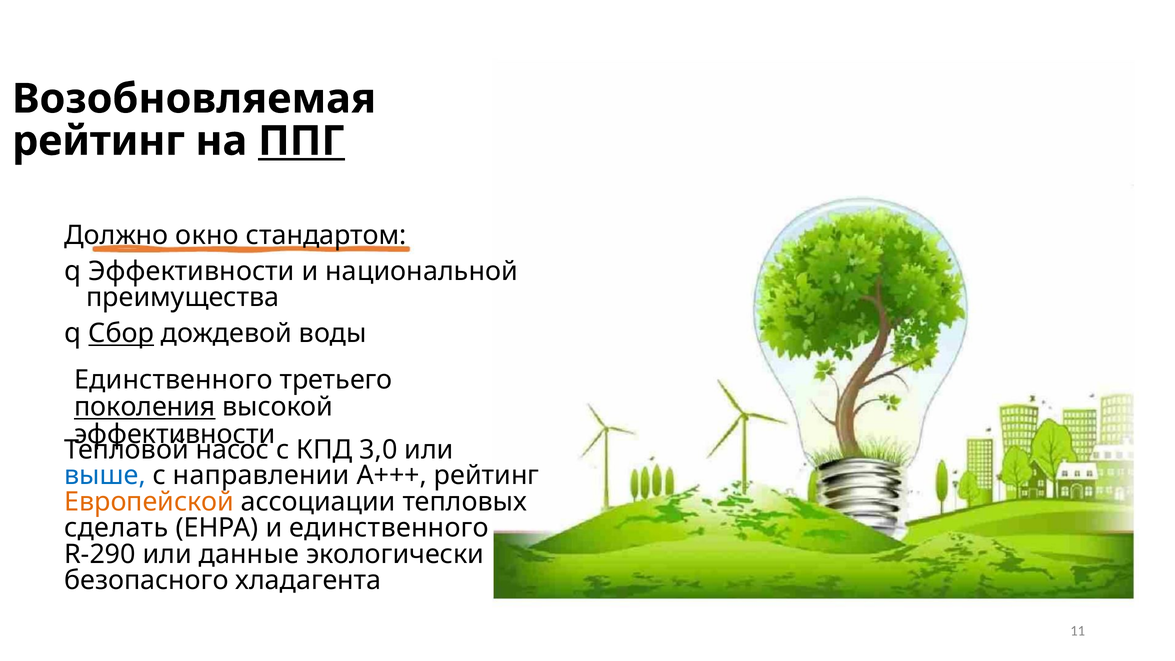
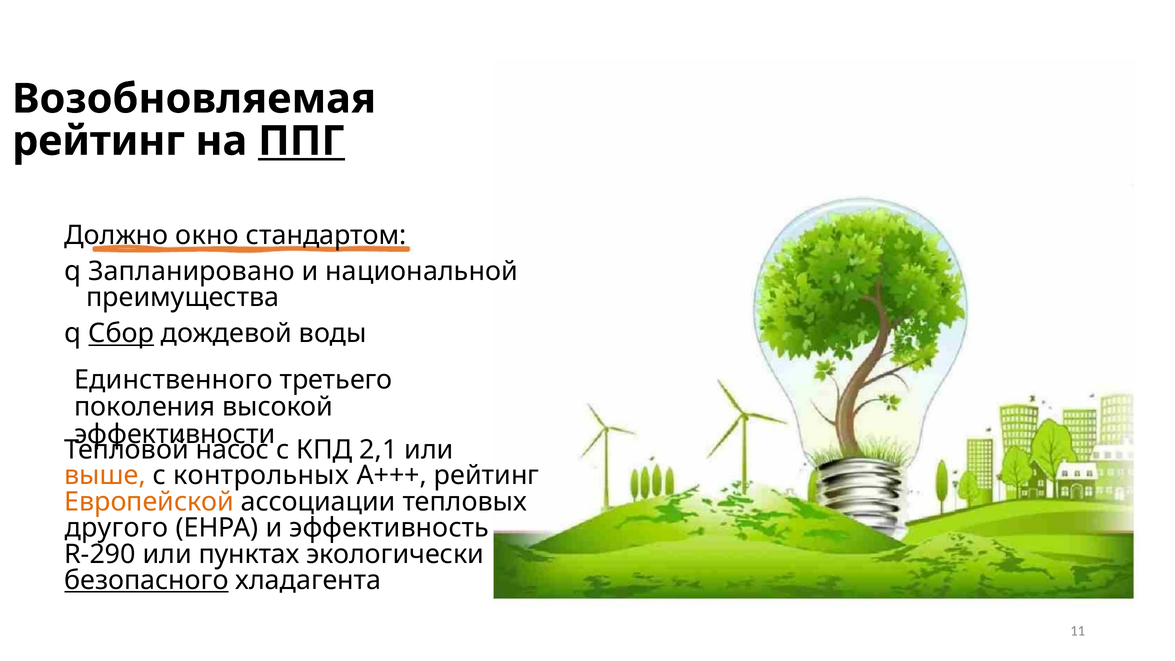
q Эффективности: Эффективности -> Запланировано
поколения underline: present -> none
3,0: 3,0 -> 2,1
выше colour: blue -> orange
направлении: направлении -> контрольных
сделать: сделать -> другого
и единственного: единственного -> эффективность
данные: данные -> пунктах
безопасного underline: none -> present
